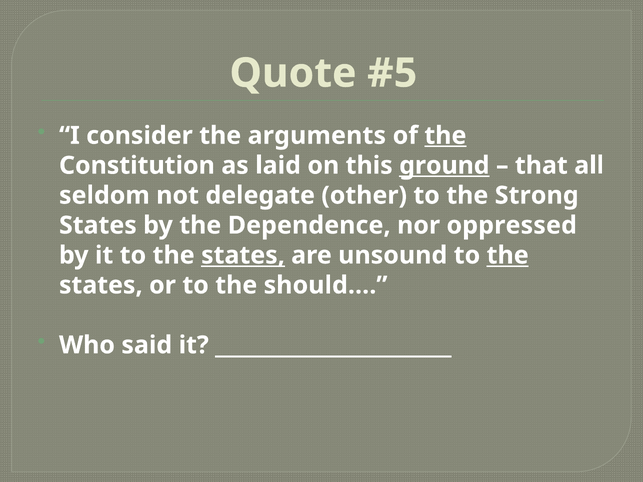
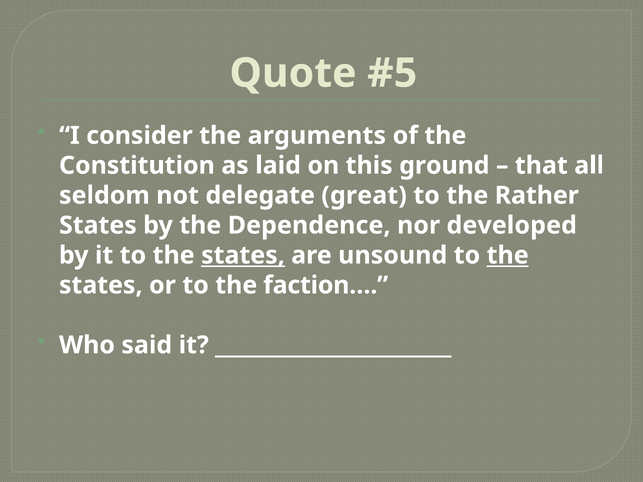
the at (445, 136) underline: present -> none
ground underline: present -> none
other: other -> great
Strong: Strong -> Rather
oppressed: oppressed -> developed
should…: should… -> faction…
